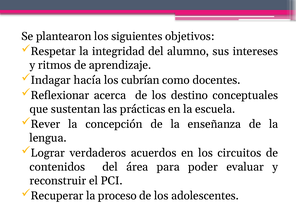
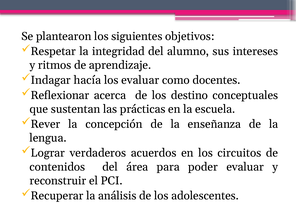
los cubrían: cubrían -> evaluar
proceso: proceso -> análisis
